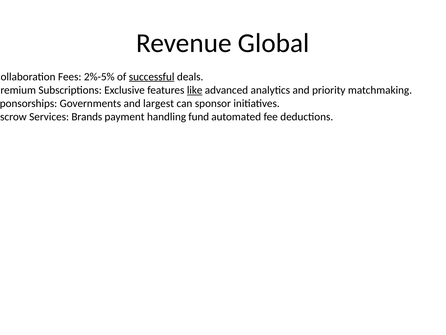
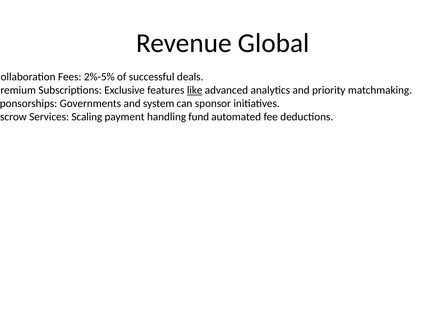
successful underline: present -> none
largest: largest -> system
Brands: Brands -> Scaling
